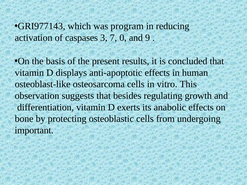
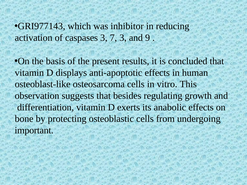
program: program -> inhibitor
7 0: 0 -> 3
